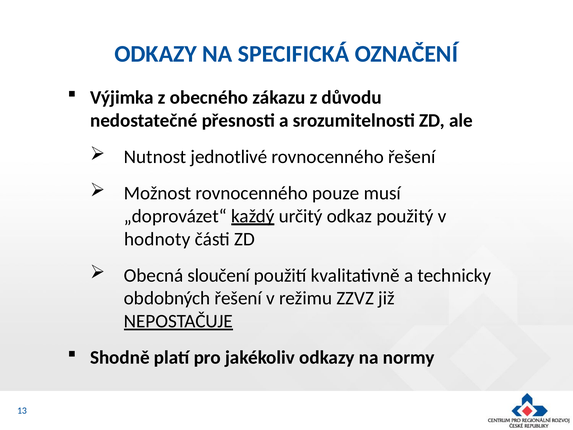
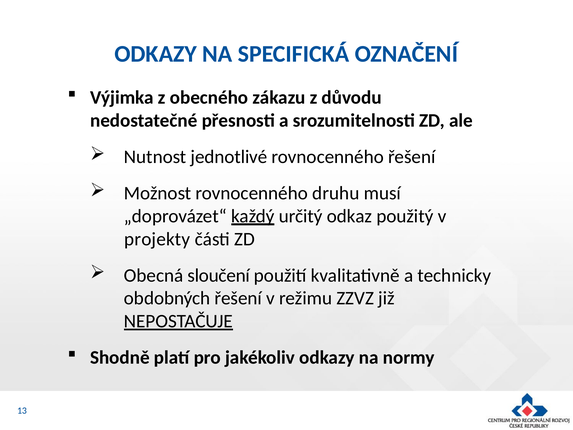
pouze: pouze -> druhu
hodnoty: hodnoty -> projekty
